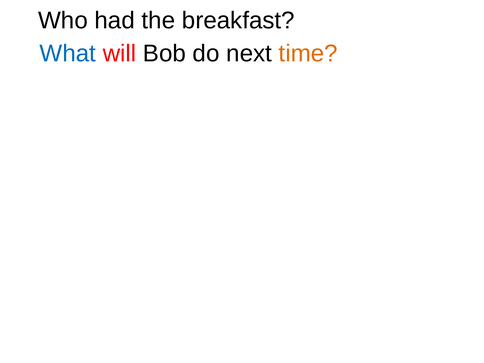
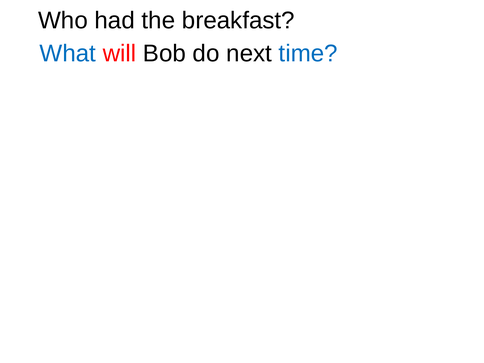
time colour: orange -> blue
